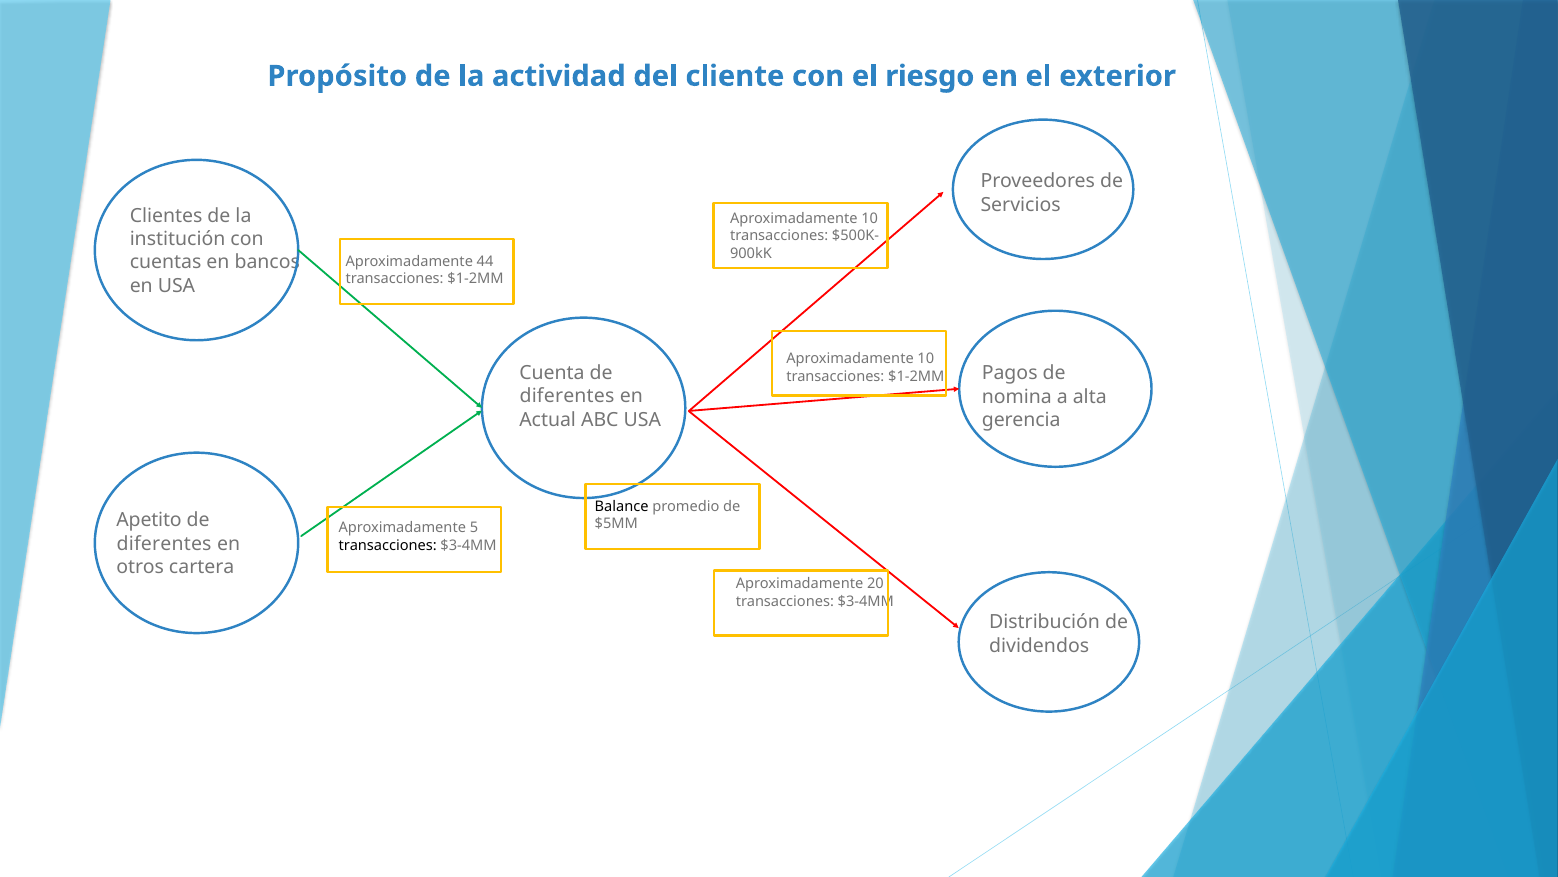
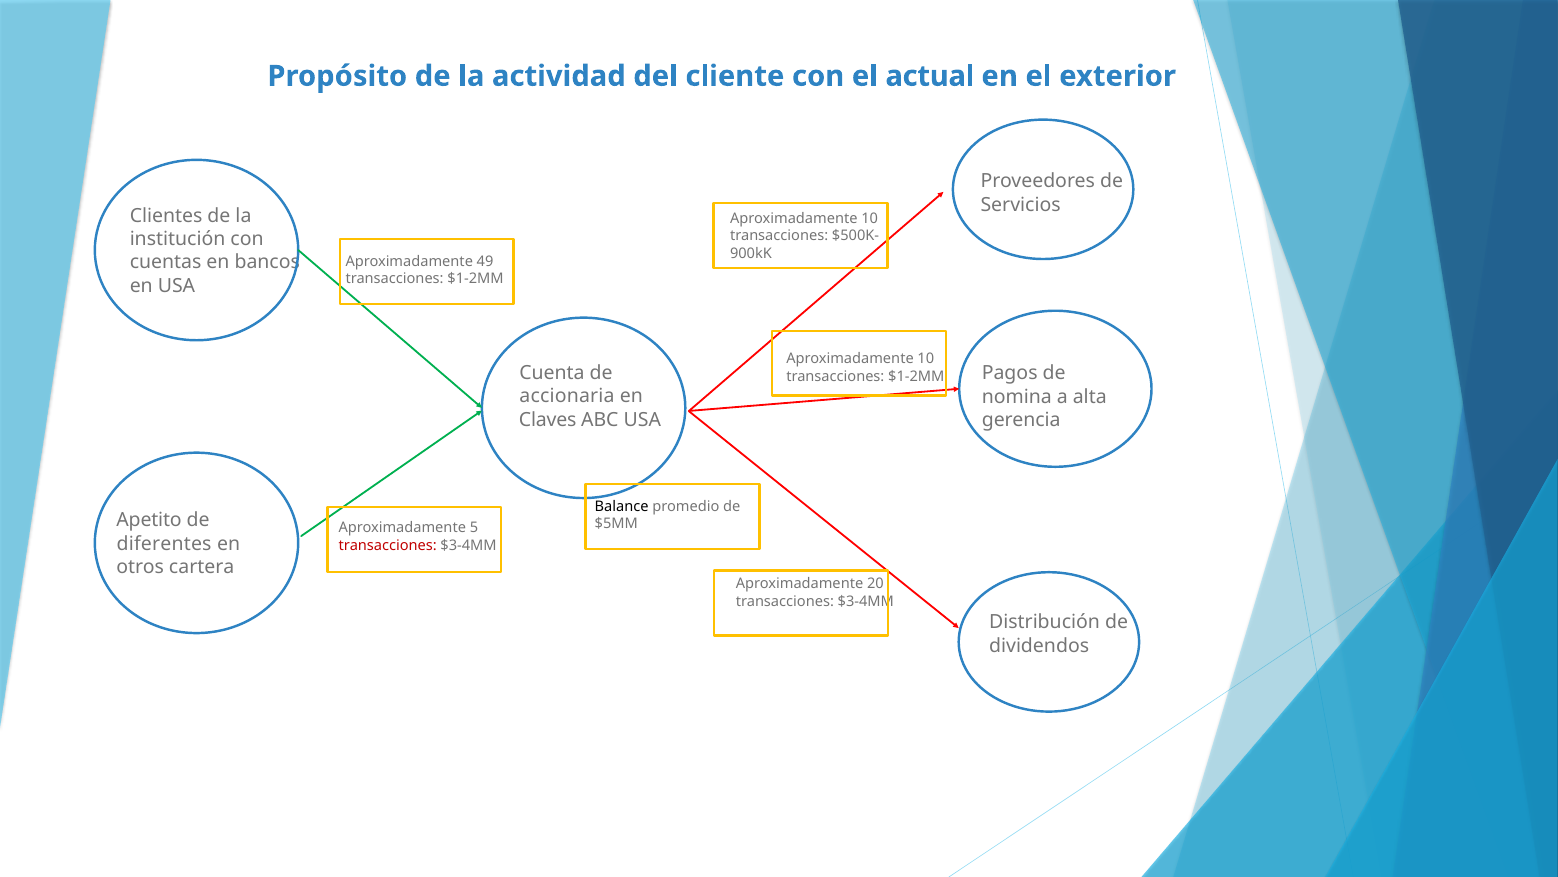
riesgo: riesgo -> actual
44: 44 -> 49
diferentes at (567, 396): diferentes -> accionaria
Actual: Actual -> Claves
transacciones at (388, 545) colour: black -> red
